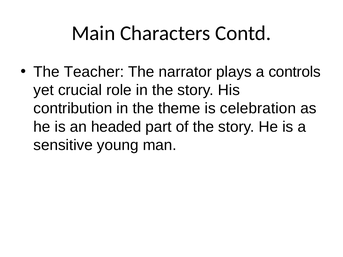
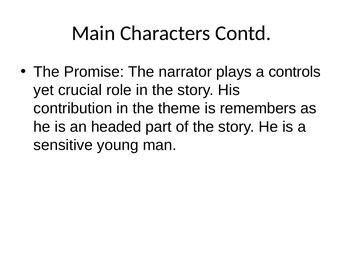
Teacher: Teacher -> Promise
celebration: celebration -> remembers
